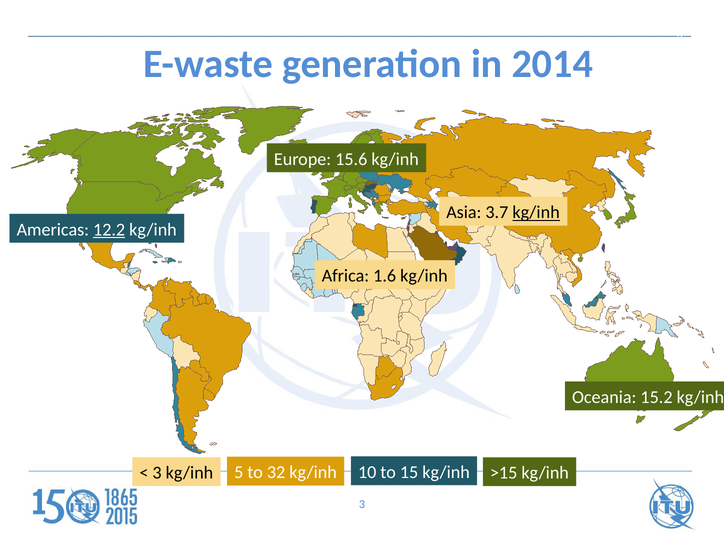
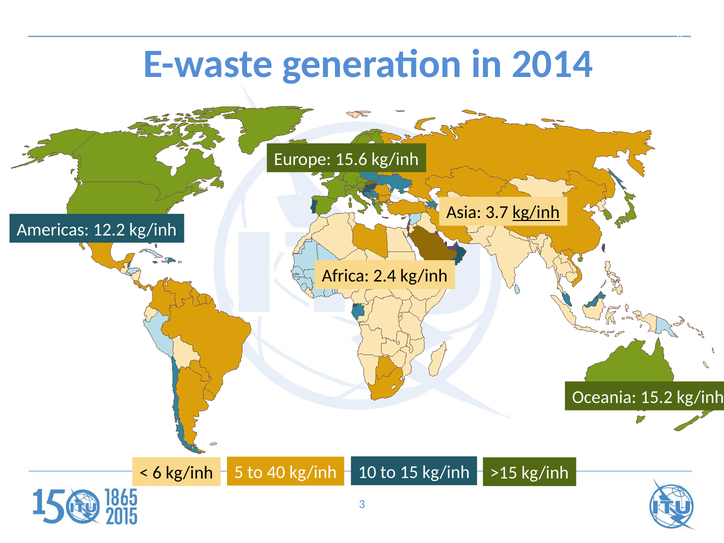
12.2 underline: present -> none
1.6: 1.6 -> 2.4
32: 32 -> 40
3 at (157, 473): 3 -> 6
